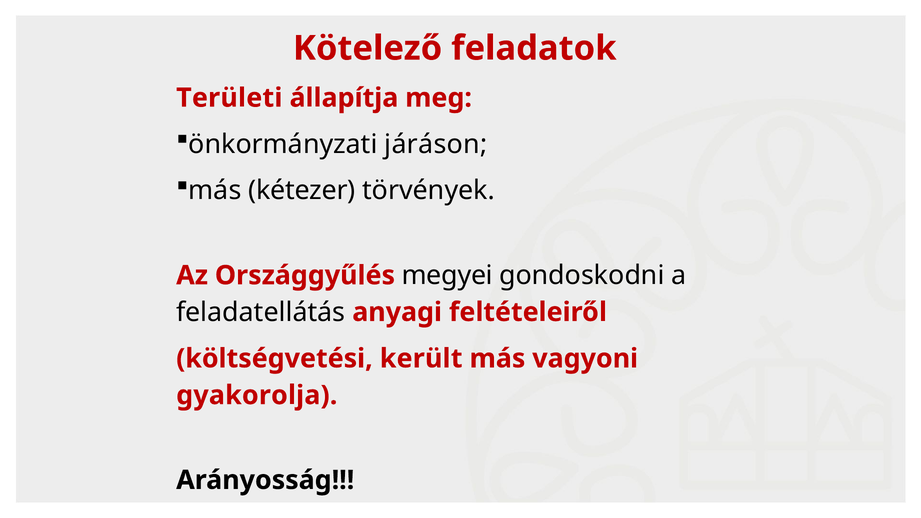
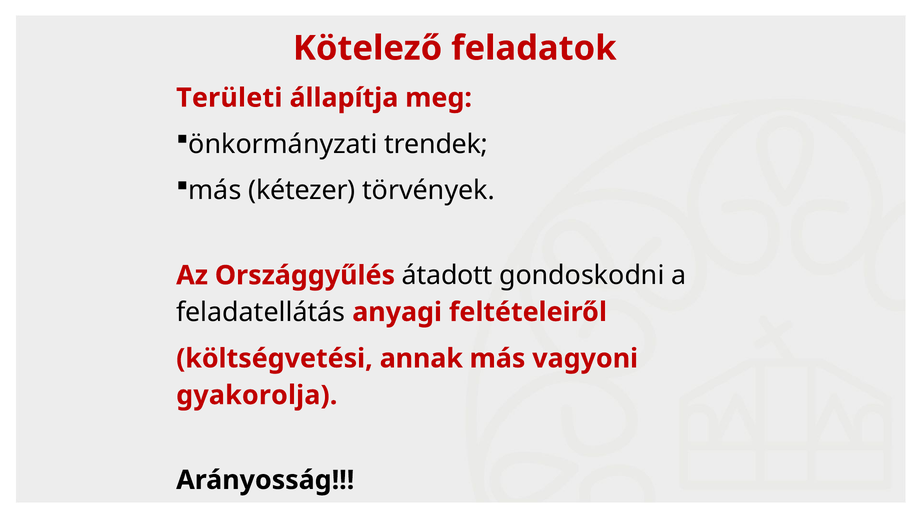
járáson: járáson -> trendek
megyei: megyei -> átadott
került: került -> annak
